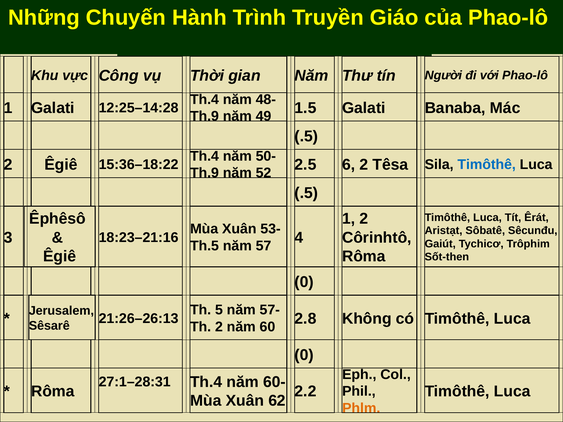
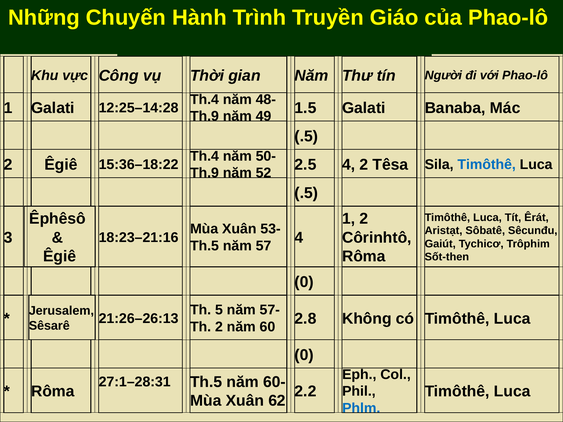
2.5 6: 6 -> 4
27:1–28:31 Th.4: Th.4 -> Th.5
Phlm colour: orange -> blue
